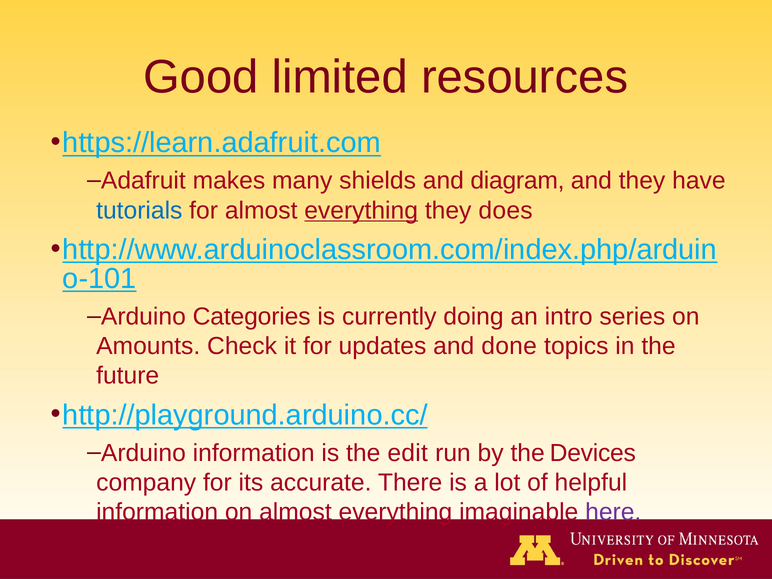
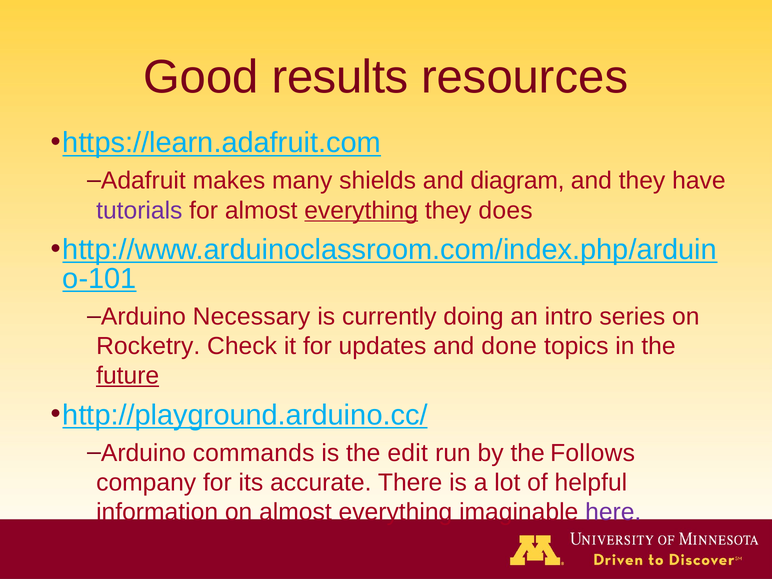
limited: limited -> results
tutorials colour: blue -> purple
Categories: Categories -> Necessary
Amounts: Amounts -> Rocketry
future underline: none -> present
Arduino information: information -> commands
Devices: Devices -> Follows
